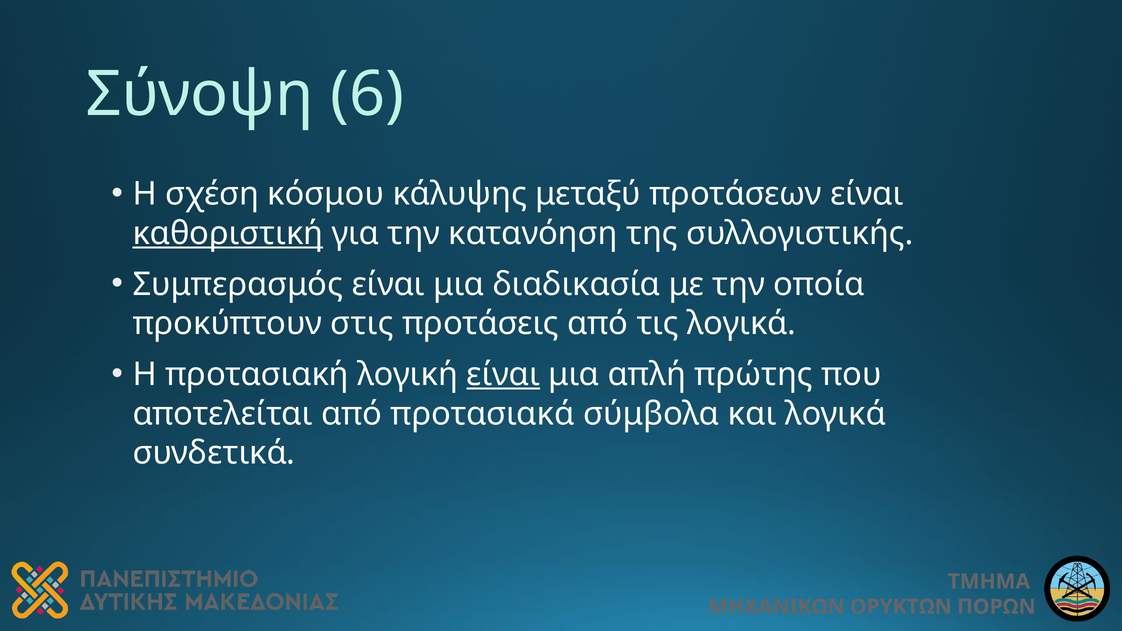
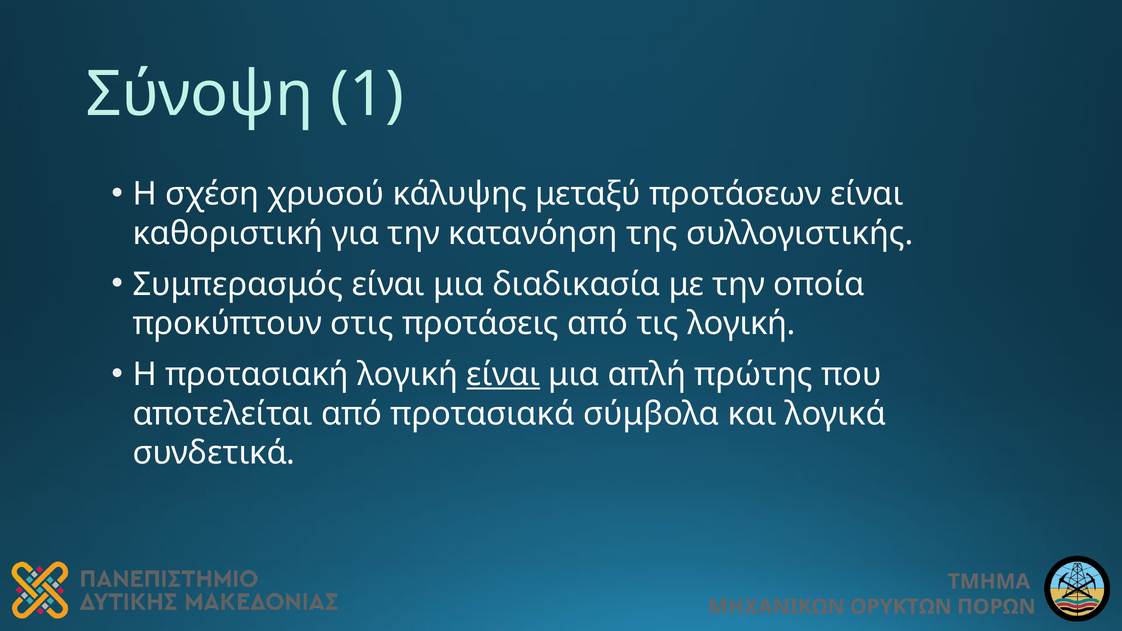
6: 6 -> 1
κόσμου: κόσμου -> χρυσού
καθοριστική underline: present -> none
τις λογικά: λογικά -> λογική
